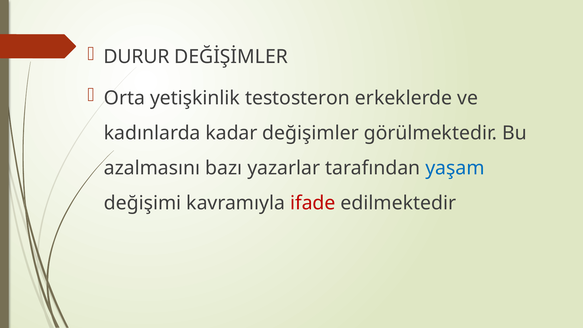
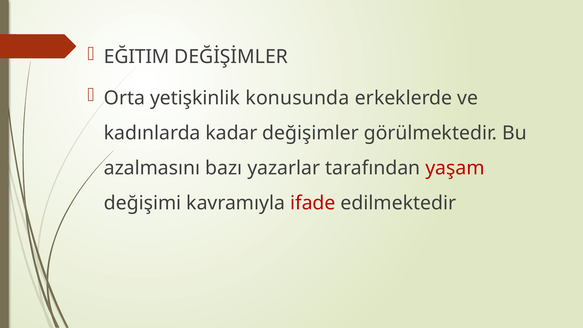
DURUR: DURUR -> EĞITIM
testosteron: testosteron -> konusunda
yaşam colour: blue -> red
